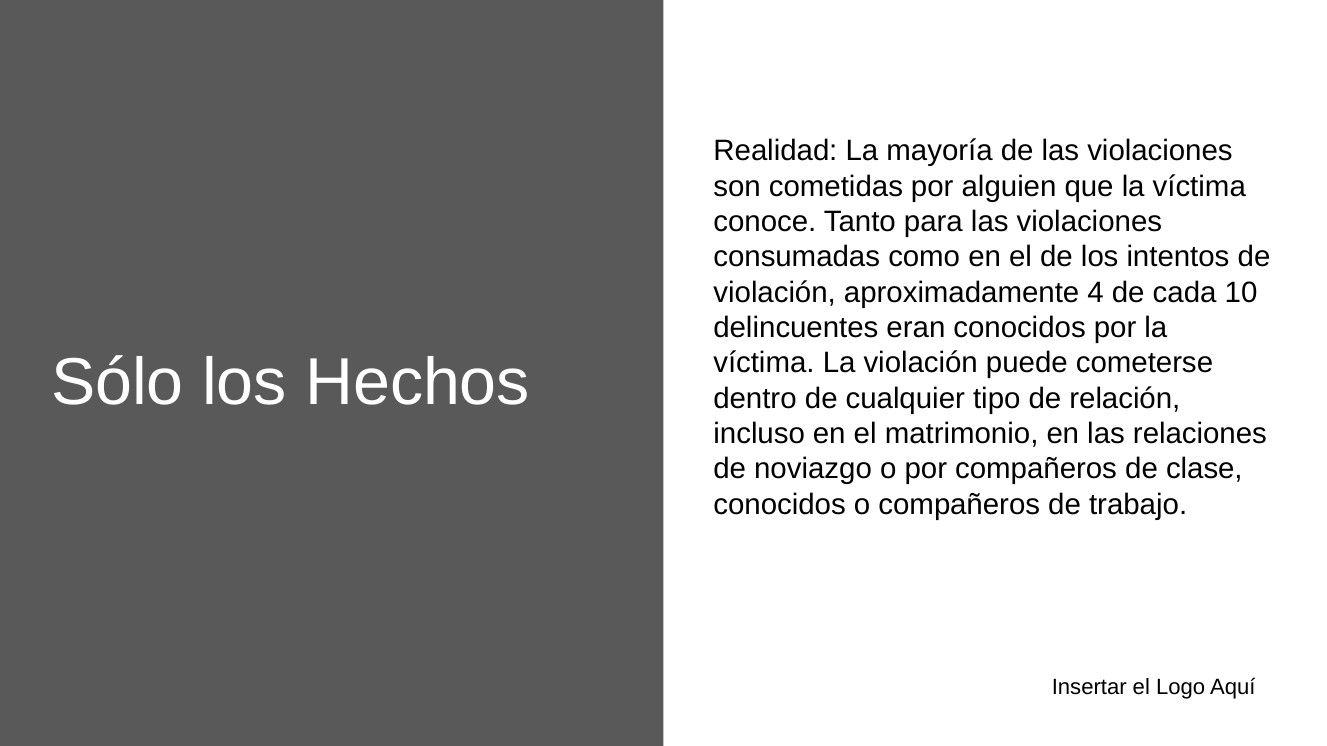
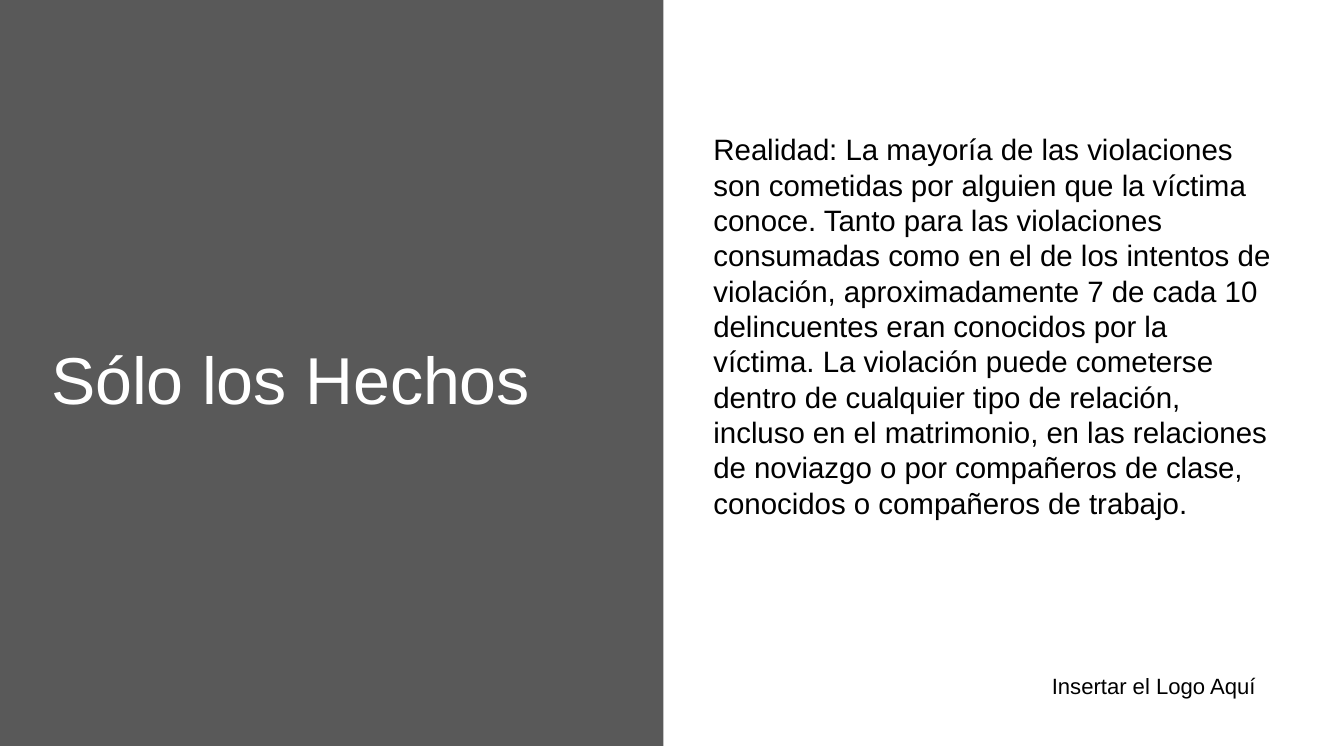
4: 4 -> 7
